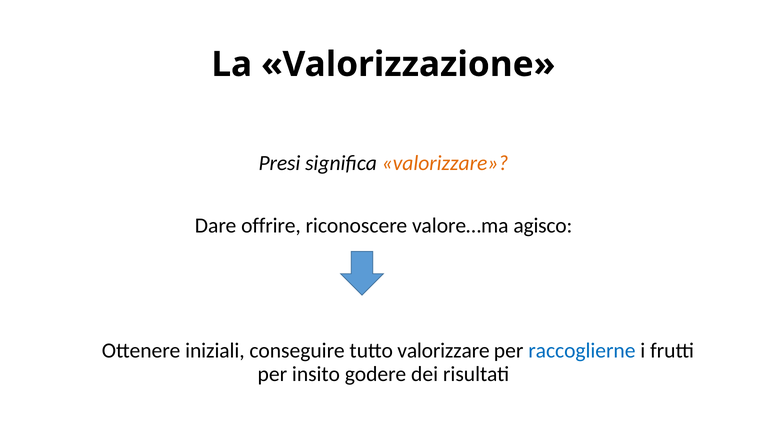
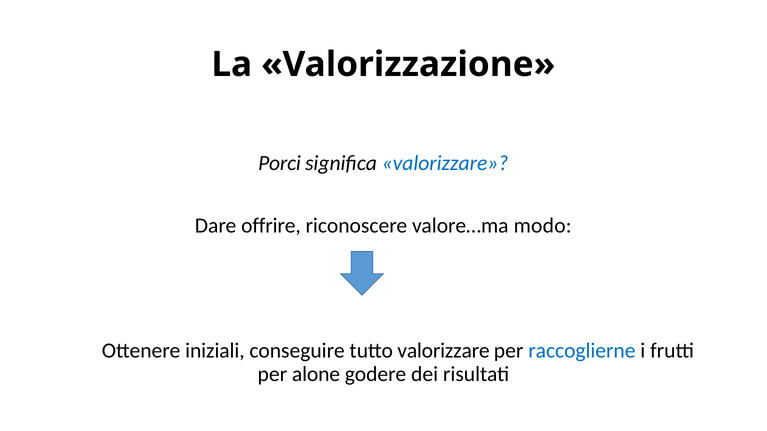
Presi: Presi -> Porci
valorizzare at (445, 163) colour: orange -> blue
agisco: agisco -> modo
insito: insito -> alone
